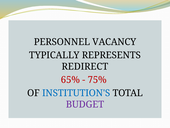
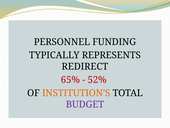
VACANCY: VACANCY -> FUNDING
75%: 75% -> 52%
INSTITUTION'S colour: blue -> orange
